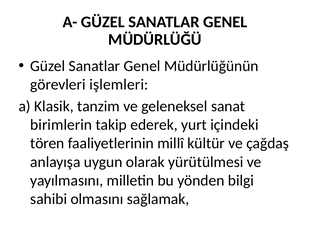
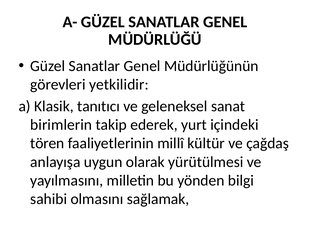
işlemleri: işlemleri -> yetkilidir
tanzim: tanzim -> tanıtıcı
